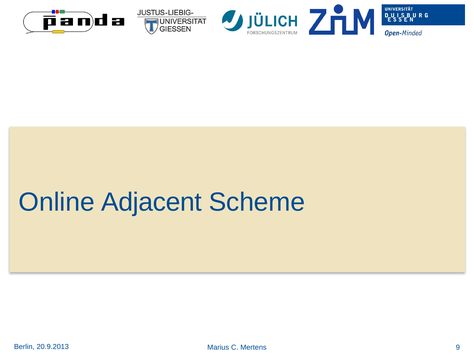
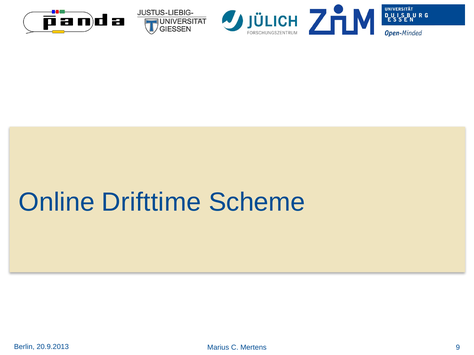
Adjacent: Adjacent -> Drifttime
